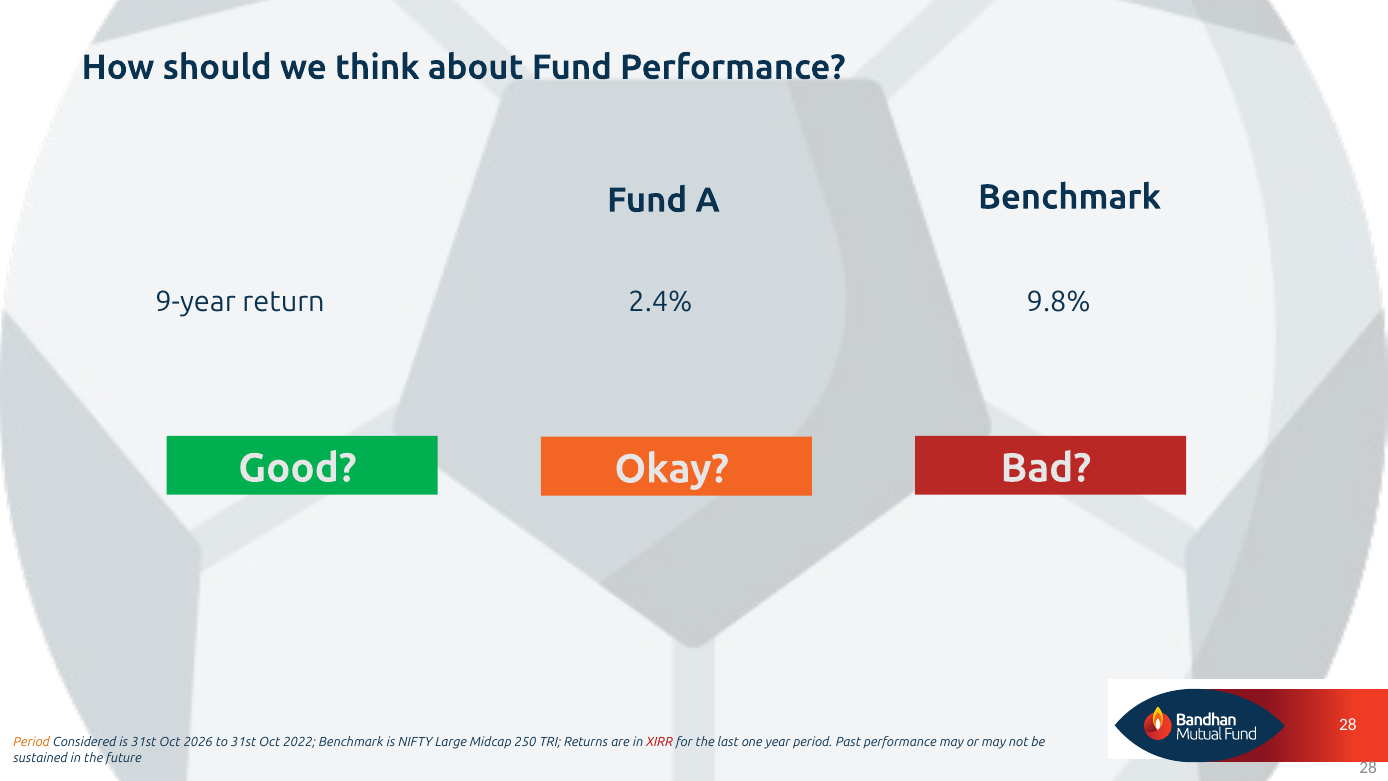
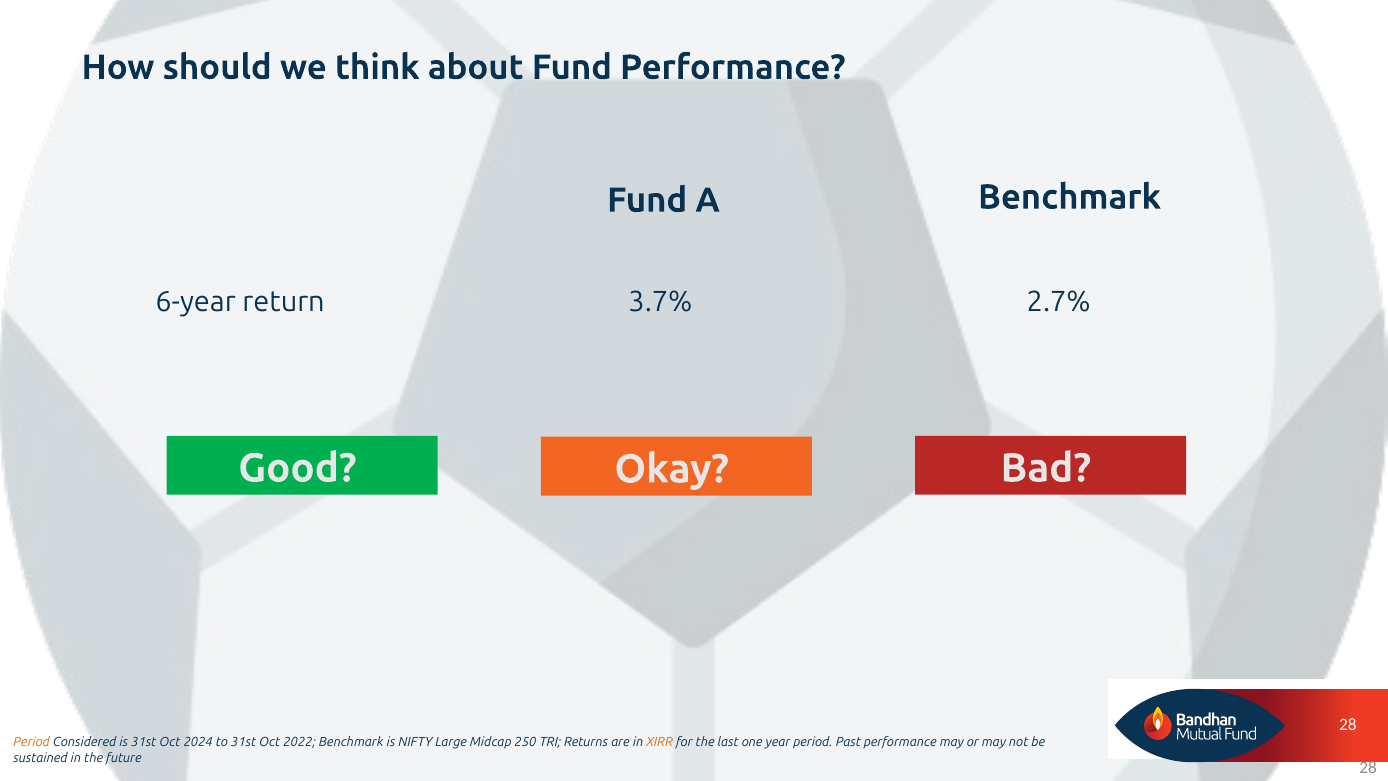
9.8%: 9.8% -> 2.7%
9-year: 9-year -> 6-year
2.4%: 2.4% -> 3.7%
2026: 2026 -> 2024
XIRR colour: red -> orange
